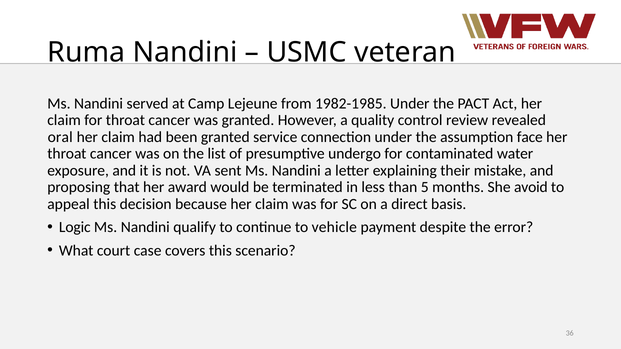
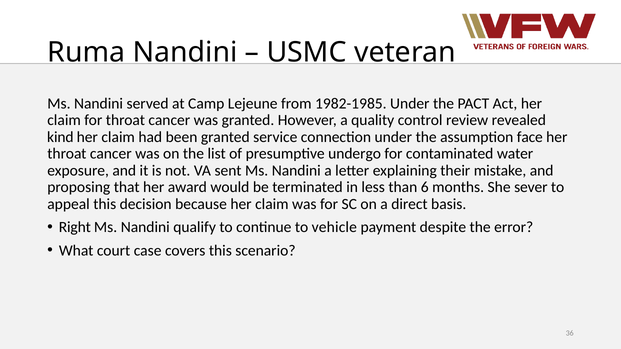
oral: oral -> kind
5: 5 -> 6
avoid: avoid -> sever
Logic: Logic -> Right
